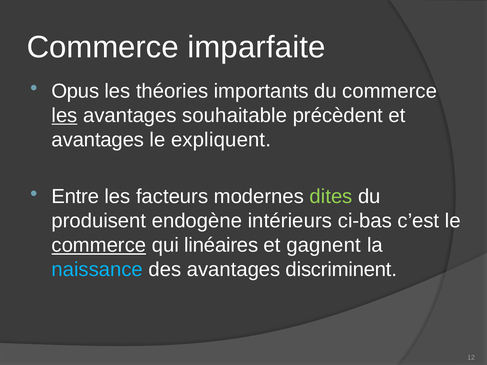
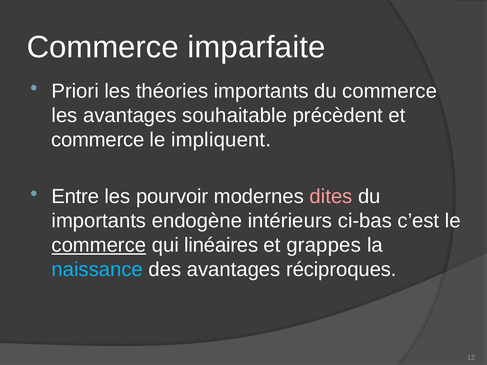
Opus: Opus -> Priori
les at (64, 116) underline: present -> none
avantages at (98, 140): avantages -> commerce
expliquent: expliquent -> impliquent
facteurs: facteurs -> pourvoir
dites colour: light green -> pink
produisent at (99, 221): produisent -> importants
gagnent: gagnent -> grappes
discriminent: discriminent -> réciproques
